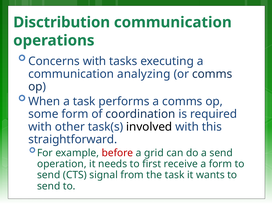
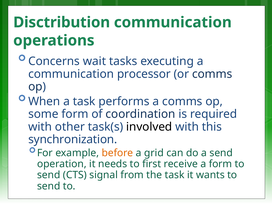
Concerns with: with -> wait
analyzing: analyzing -> processor
straightforward: straightforward -> synchronization
before colour: red -> orange
